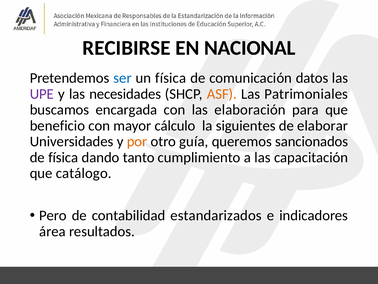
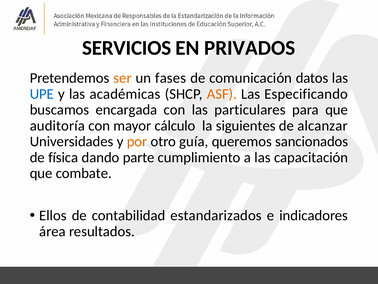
RECIBIRSE: RECIBIRSE -> SERVICIOS
NACIONAL: NACIONAL -> PRIVADOS
ser colour: blue -> orange
un física: física -> fases
UPE colour: purple -> blue
necesidades: necesidades -> académicas
Patrimoniales: Patrimoniales -> Especificando
elaboración: elaboración -> particulares
beneficio: beneficio -> auditoría
elaborar: elaborar -> alcanzar
tanto: tanto -> parte
catálogo: catálogo -> combate
Pero: Pero -> Ellos
